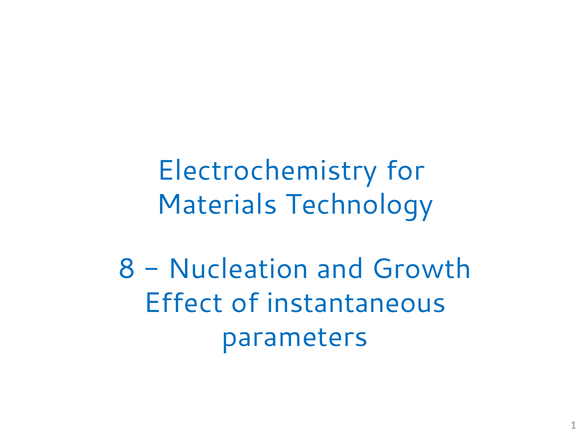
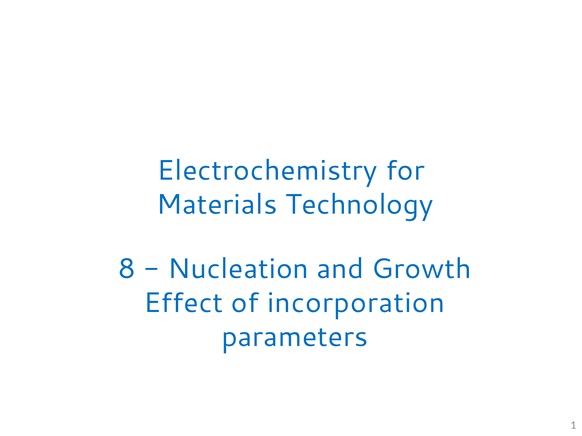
instantaneous: instantaneous -> incorporation
